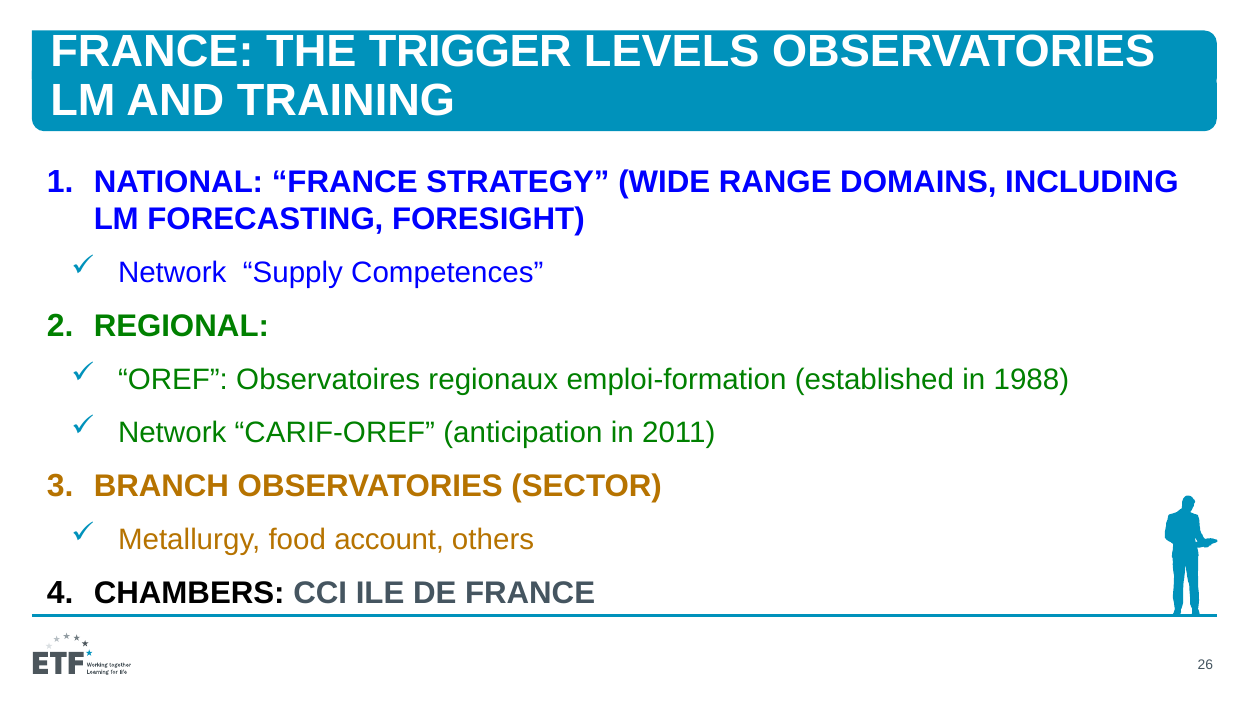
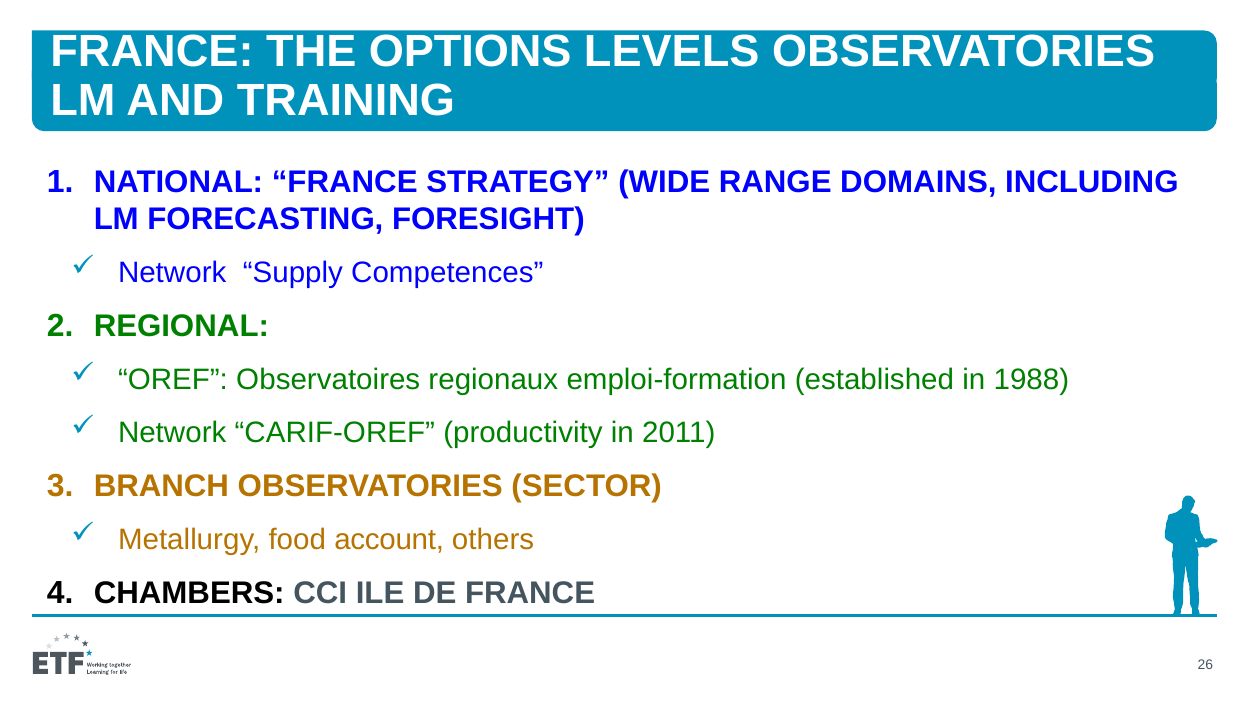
TRIGGER: TRIGGER -> OPTIONS
anticipation: anticipation -> productivity
